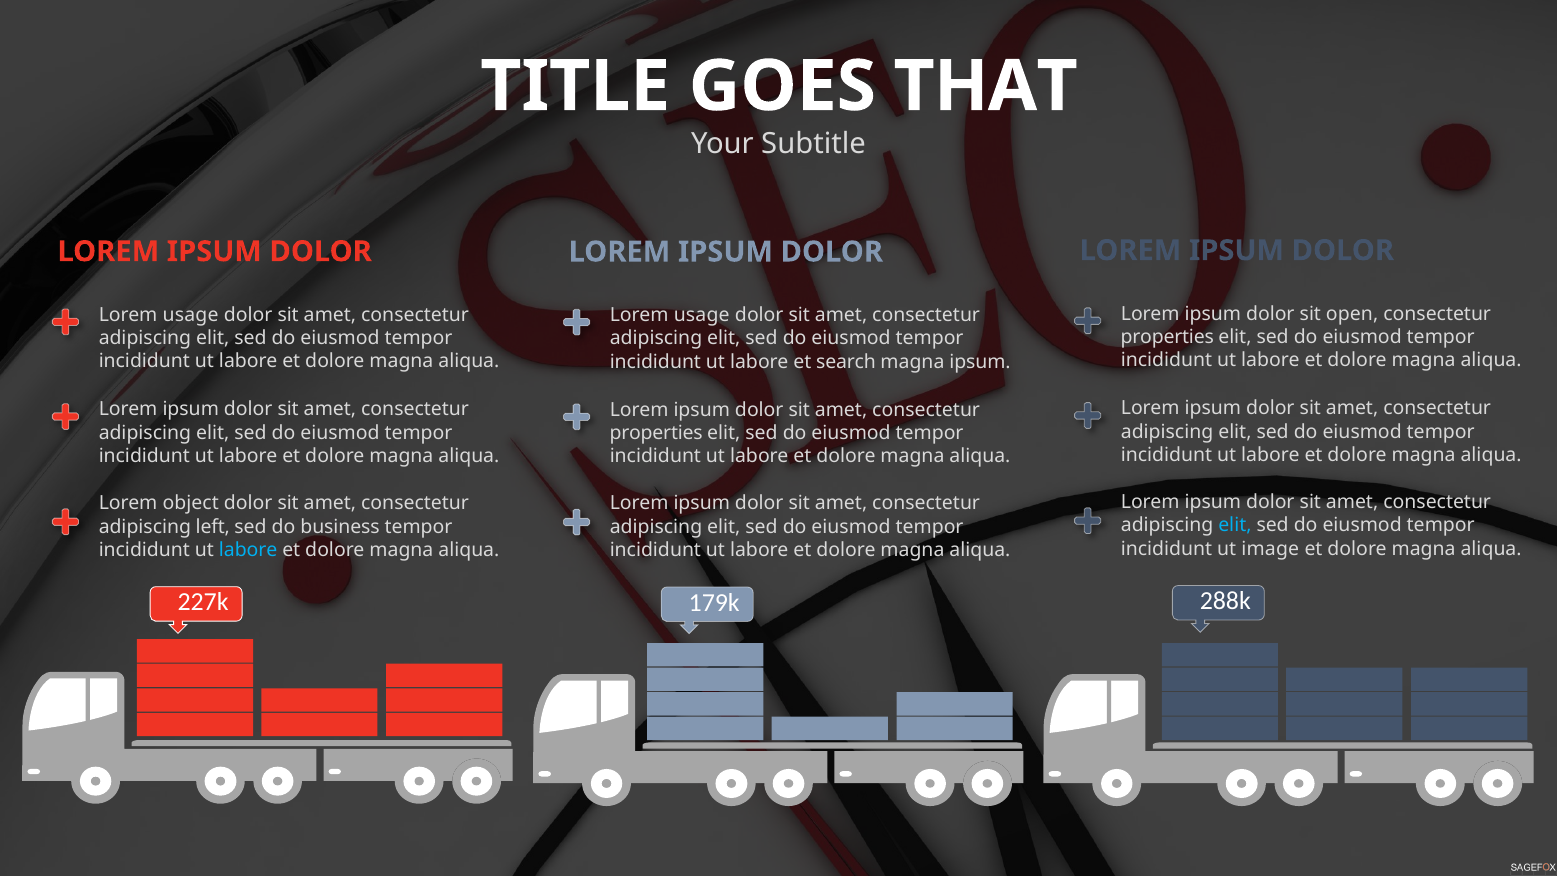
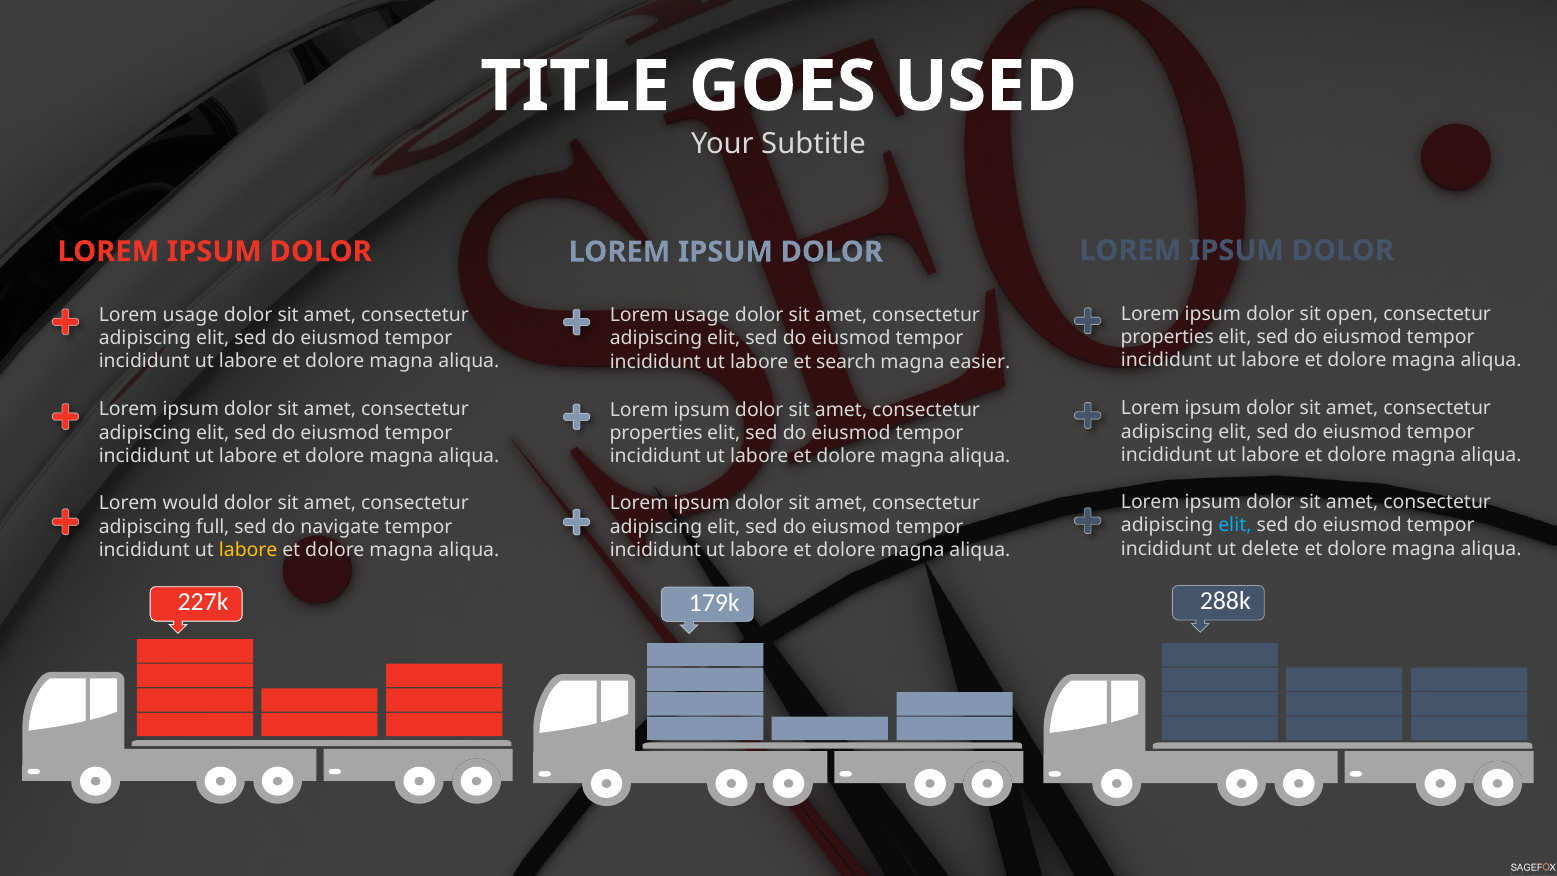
THAT: THAT -> USED
magna ipsum: ipsum -> easier
object: object -> would
left: left -> full
business: business -> navigate
image: image -> delete
labore at (248, 550) colour: light blue -> yellow
